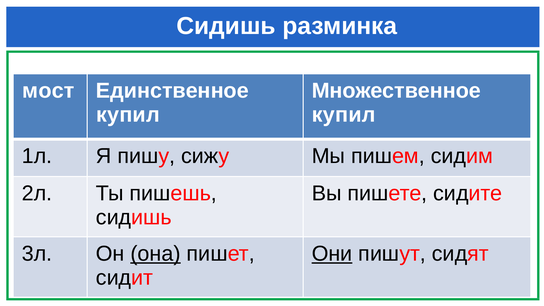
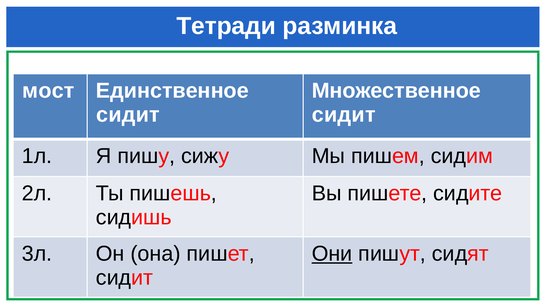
Сидишь at (226, 26): Сидишь -> Тетради
купил at (128, 115): купил -> сидит
купил at (344, 115): купил -> сидит
она underline: present -> none
